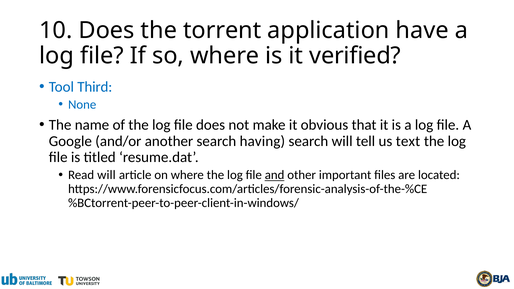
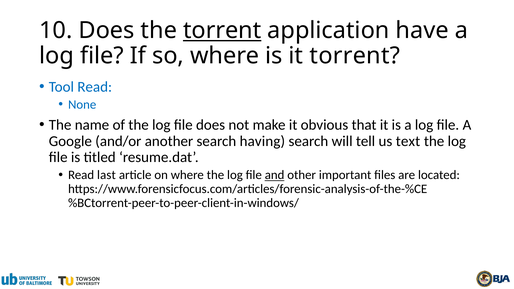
torrent at (222, 30) underline: none -> present
it verified: verified -> torrent
Tool Third: Third -> Read
Read will: will -> last
